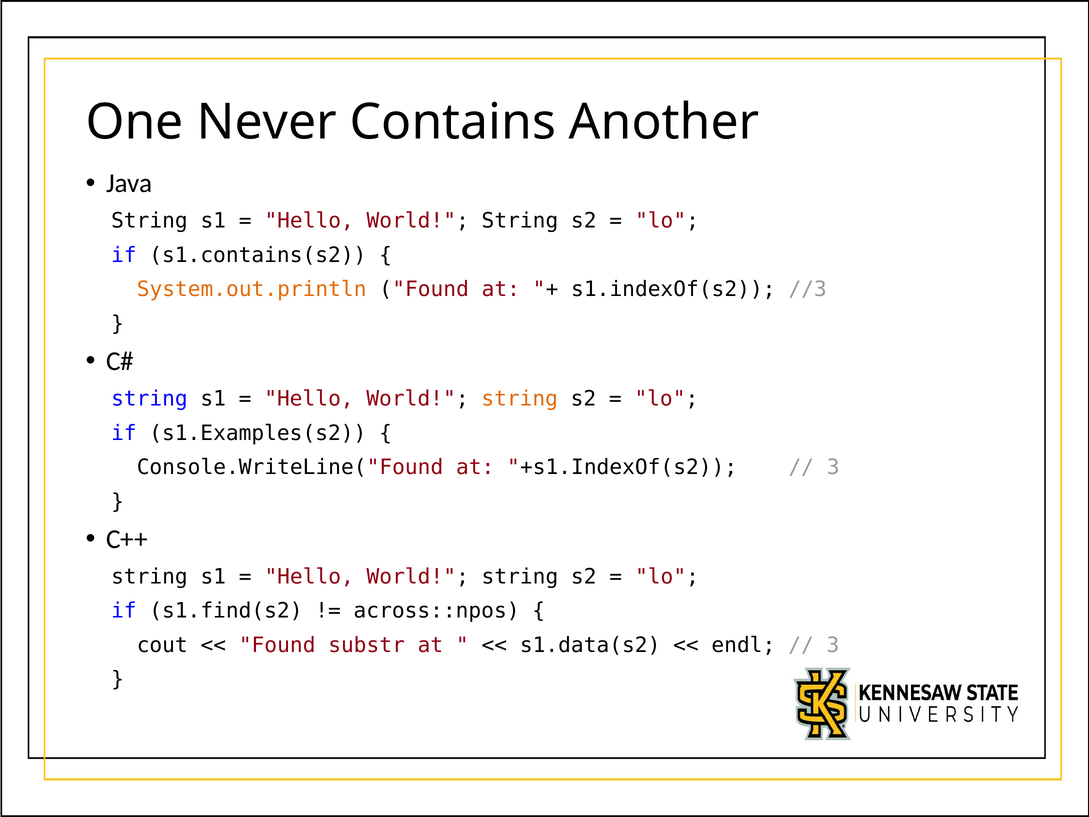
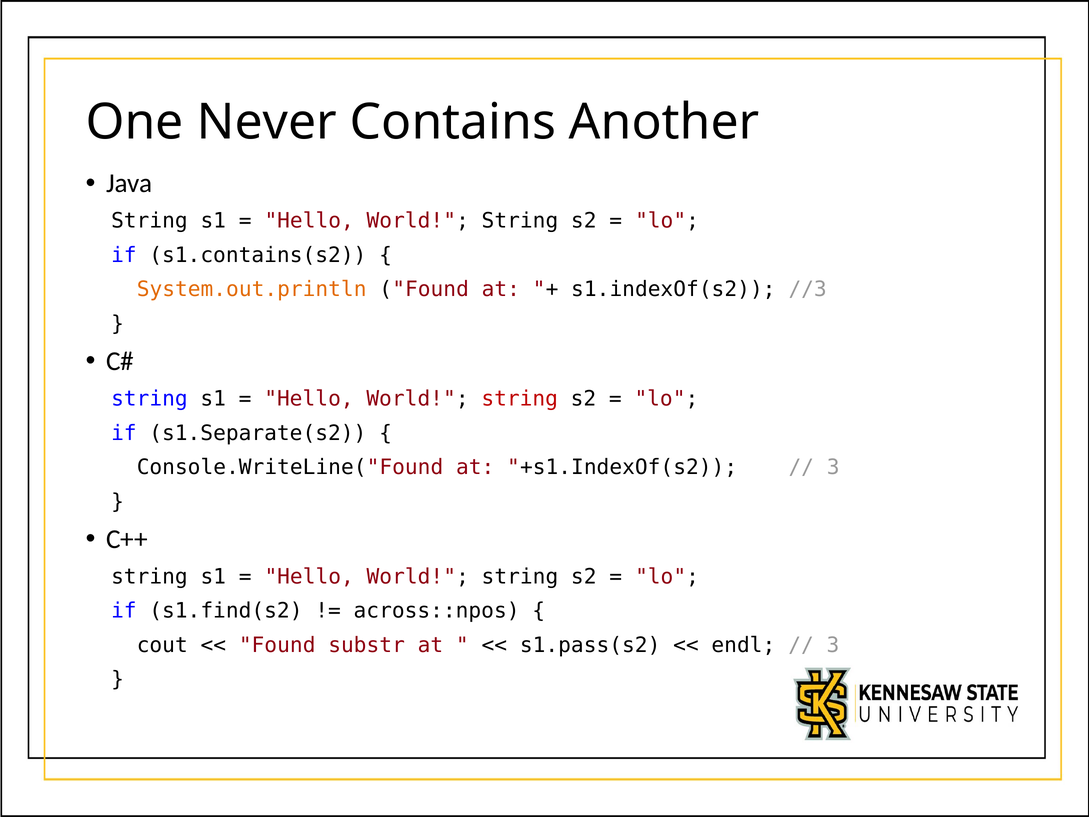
string at (520, 399) colour: orange -> red
s1.Examples(s2: s1.Examples(s2 -> s1.Separate(s2
s1.data(s2: s1.data(s2 -> s1.pass(s2
